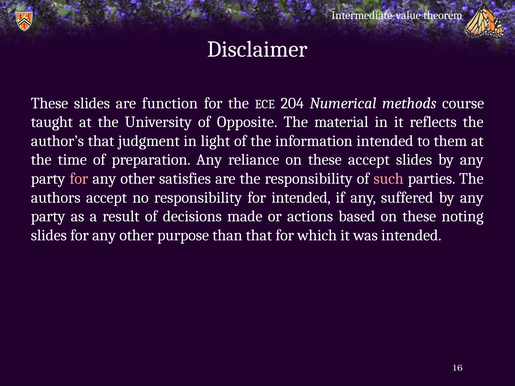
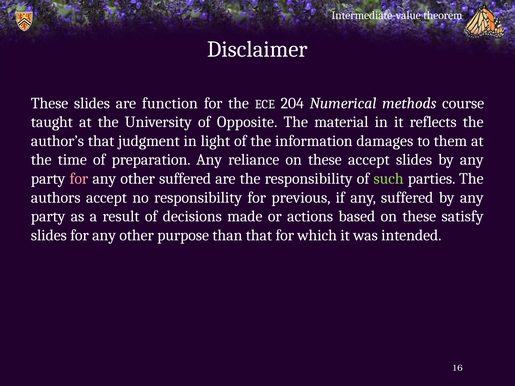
information intended: intended -> damages
other satisfies: satisfies -> suffered
such colour: pink -> light green
for intended: intended -> previous
noting: noting -> satisfy
